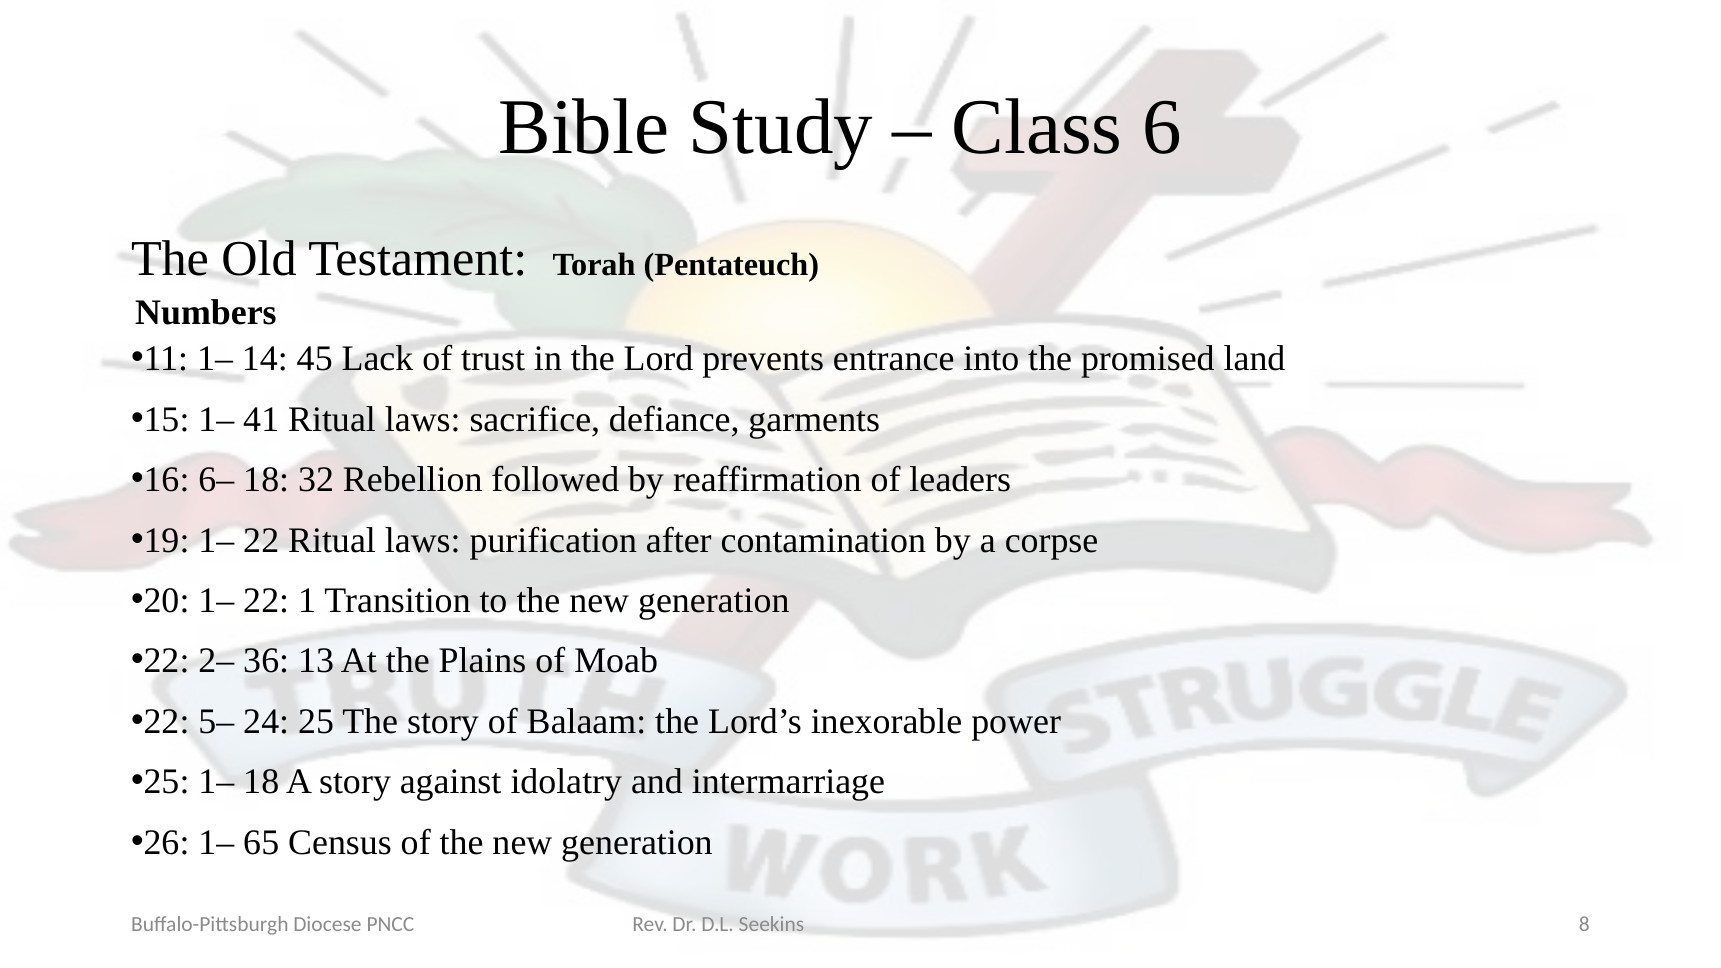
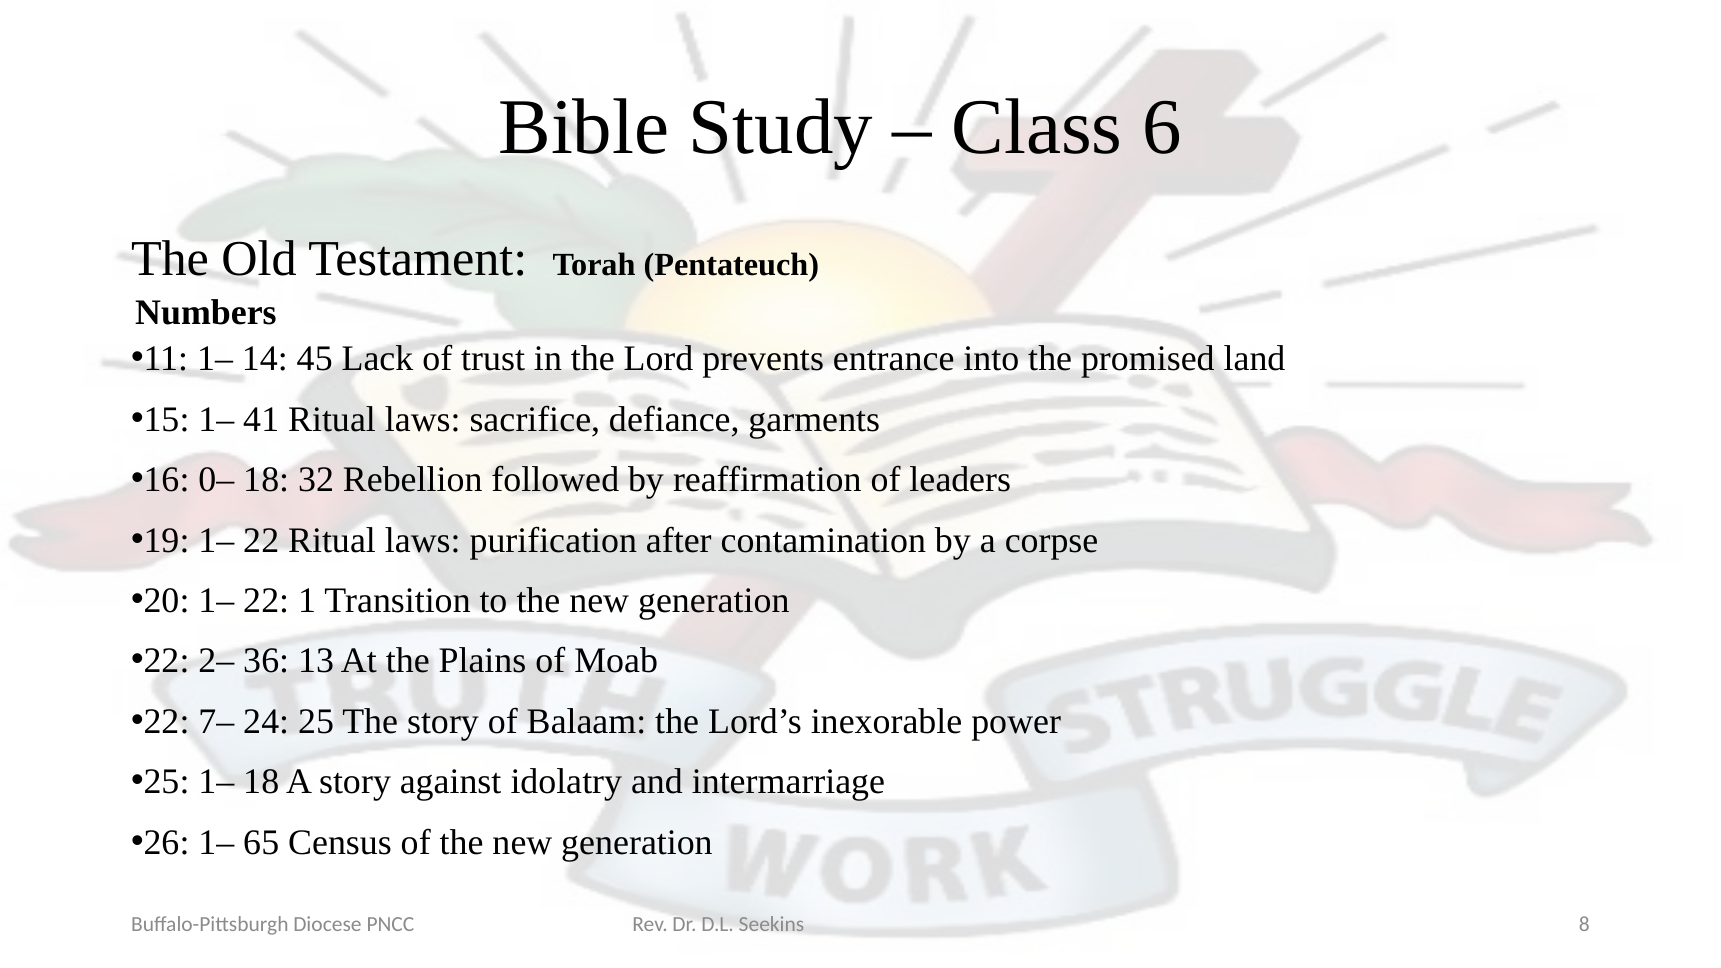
6–: 6– -> 0–
5–: 5– -> 7–
